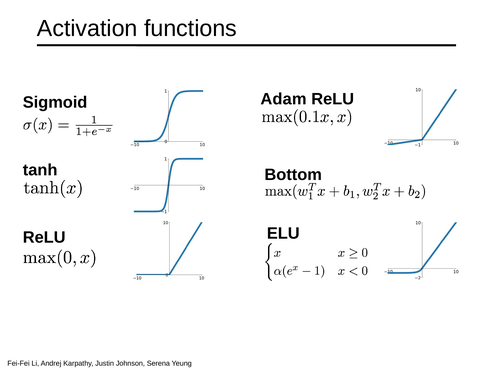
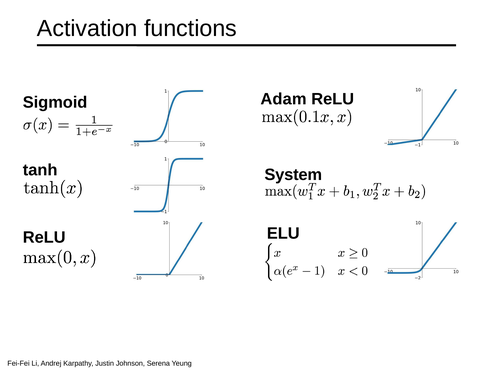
Bottom: Bottom -> System
